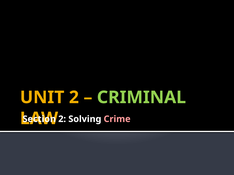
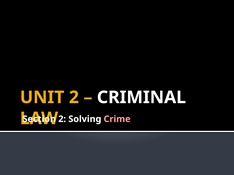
CRIMINAL colour: light green -> white
